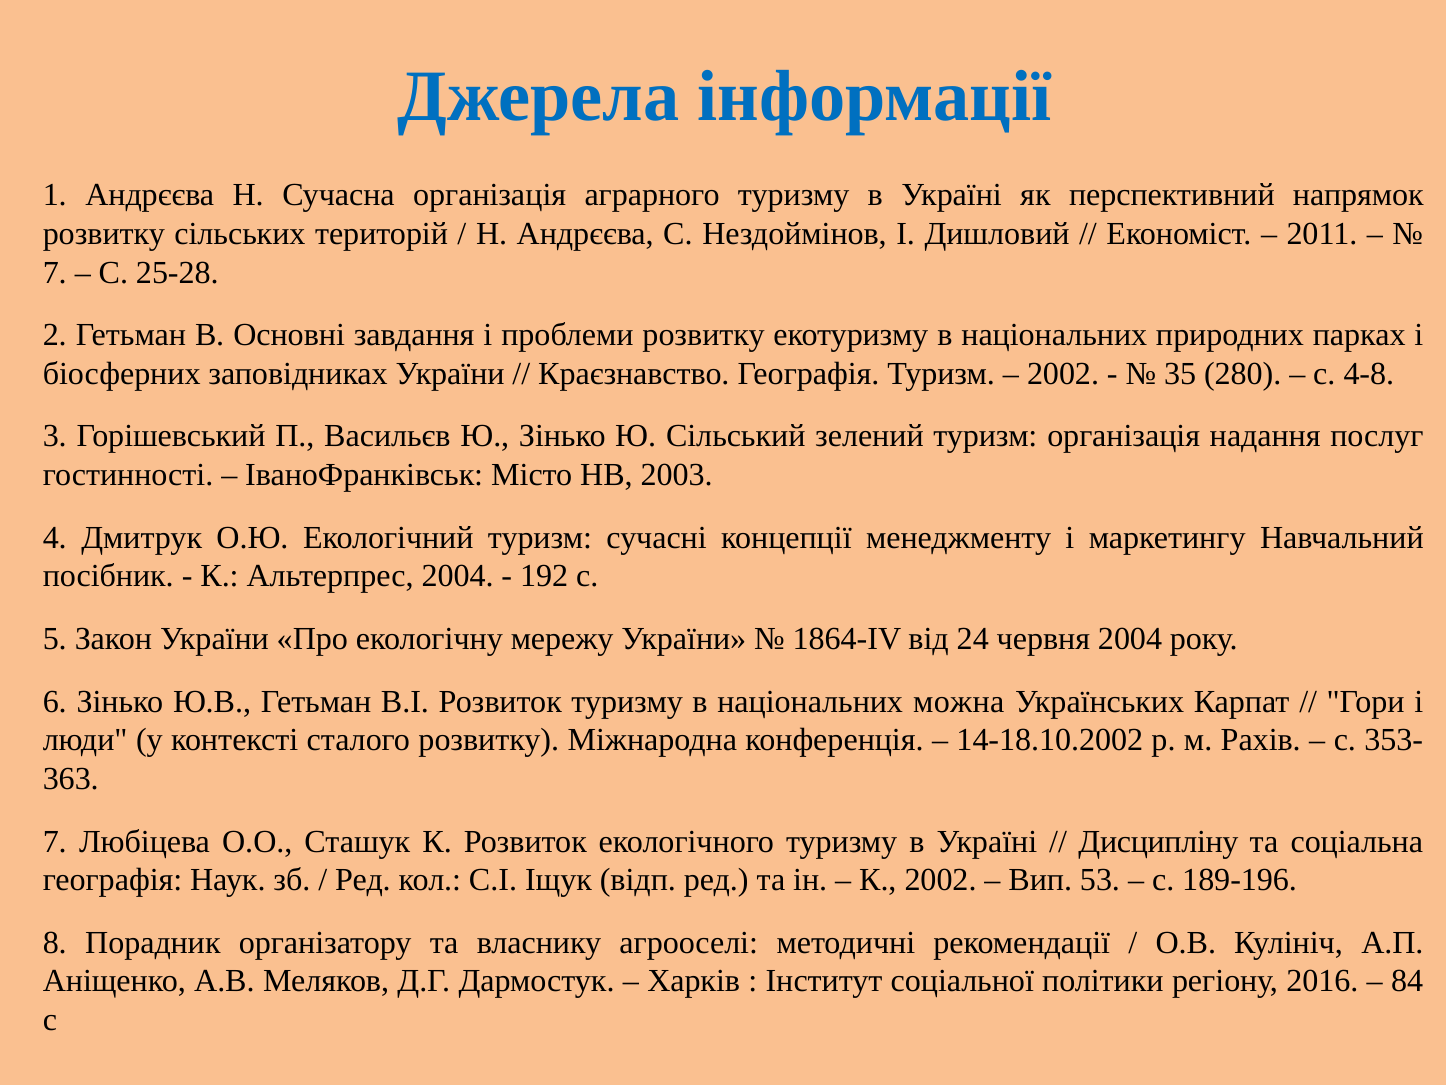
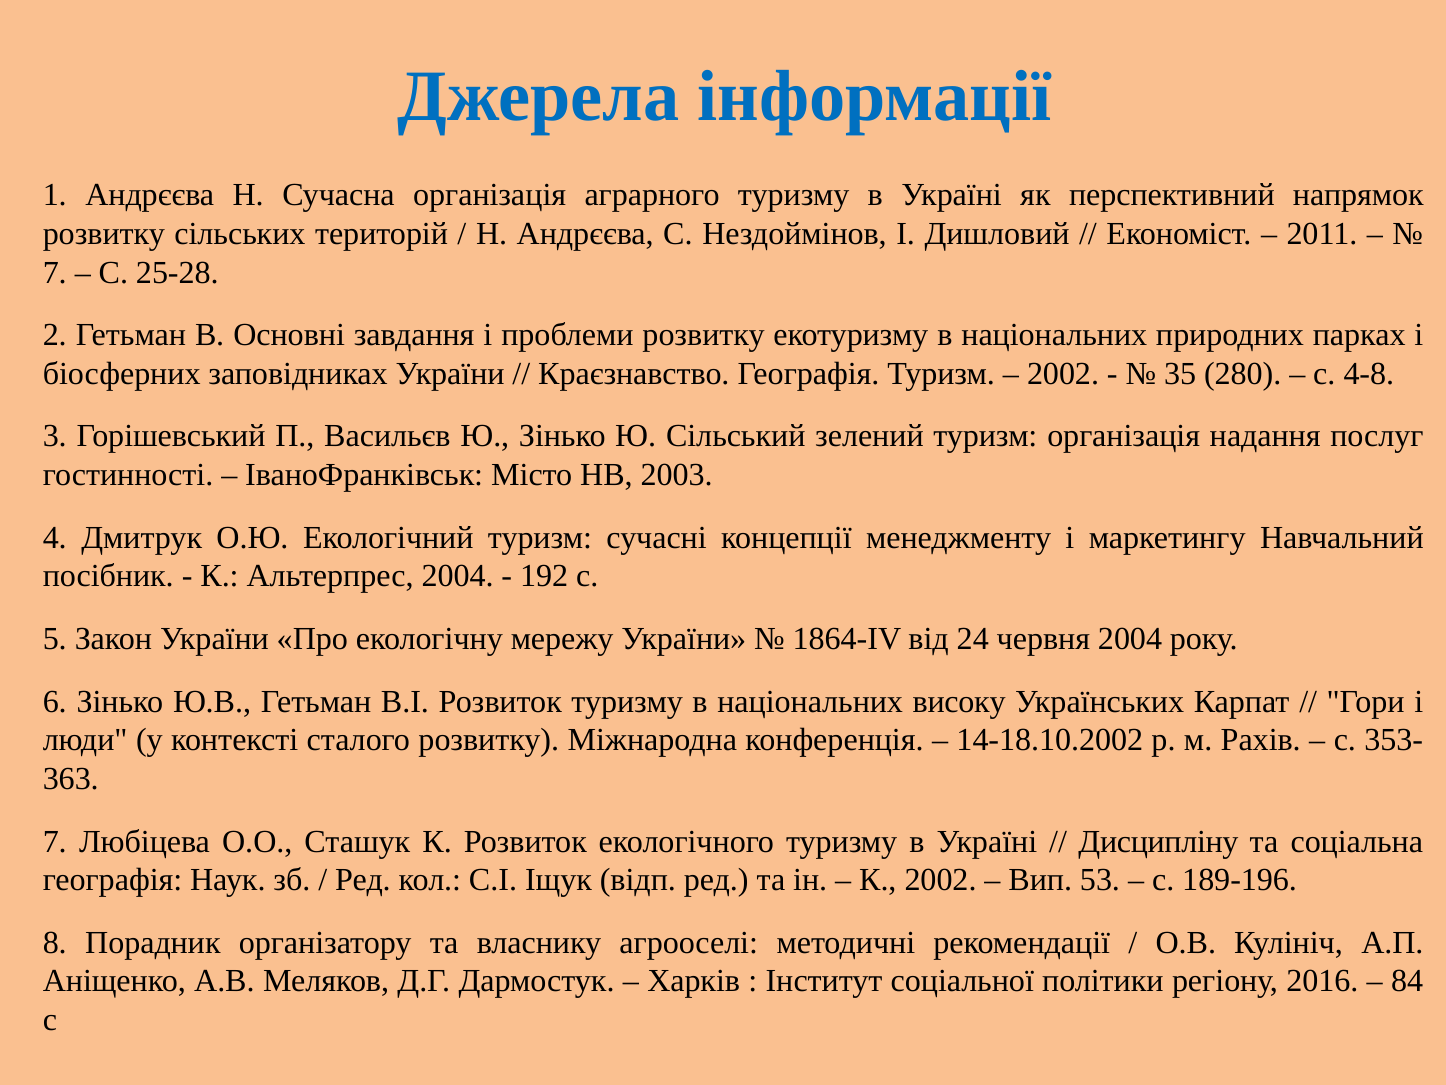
можна: можна -> високу
